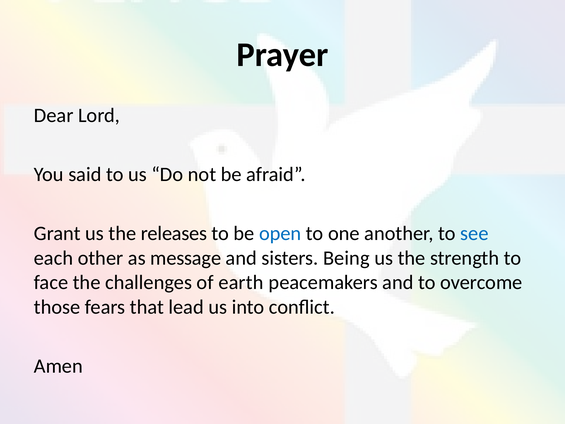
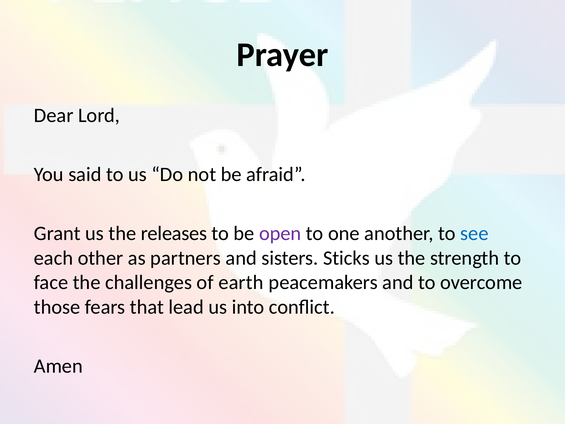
open colour: blue -> purple
message: message -> partners
Being: Being -> Sticks
